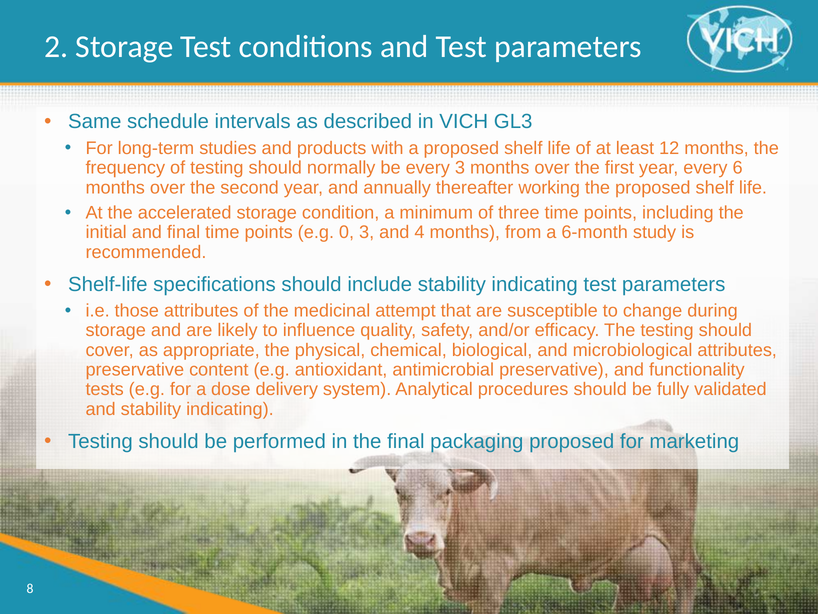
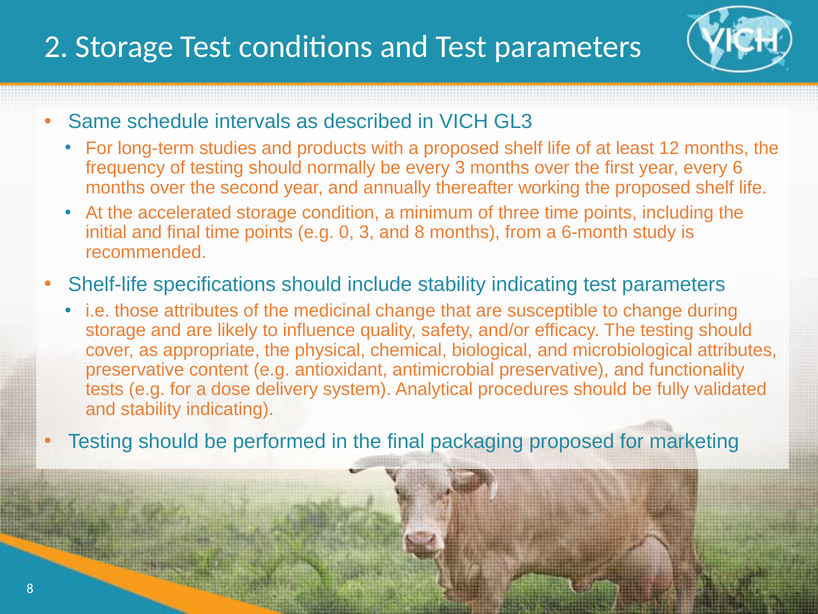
and 4: 4 -> 8
medicinal attempt: attempt -> change
